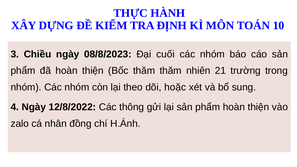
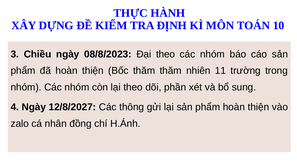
Đại cuối: cuối -> theo
21: 21 -> 11
hoặc: hoặc -> phần
12/8/2022: 12/8/2022 -> 12/8/2027
